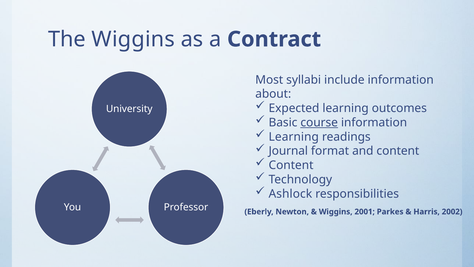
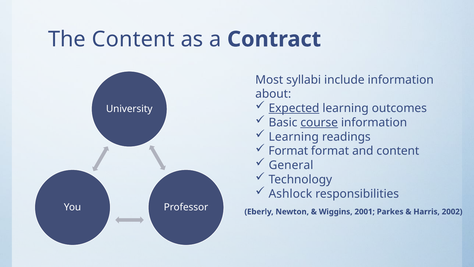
The Wiggins: Wiggins -> Content
Expected underline: none -> present
Journal at (288, 151): Journal -> Format
Content at (291, 165): Content -> General
